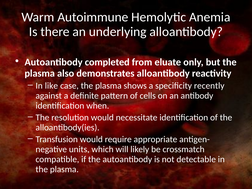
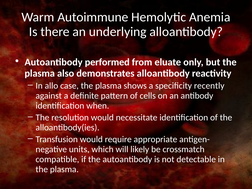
completed: completed -> performed
like: like -> allo
